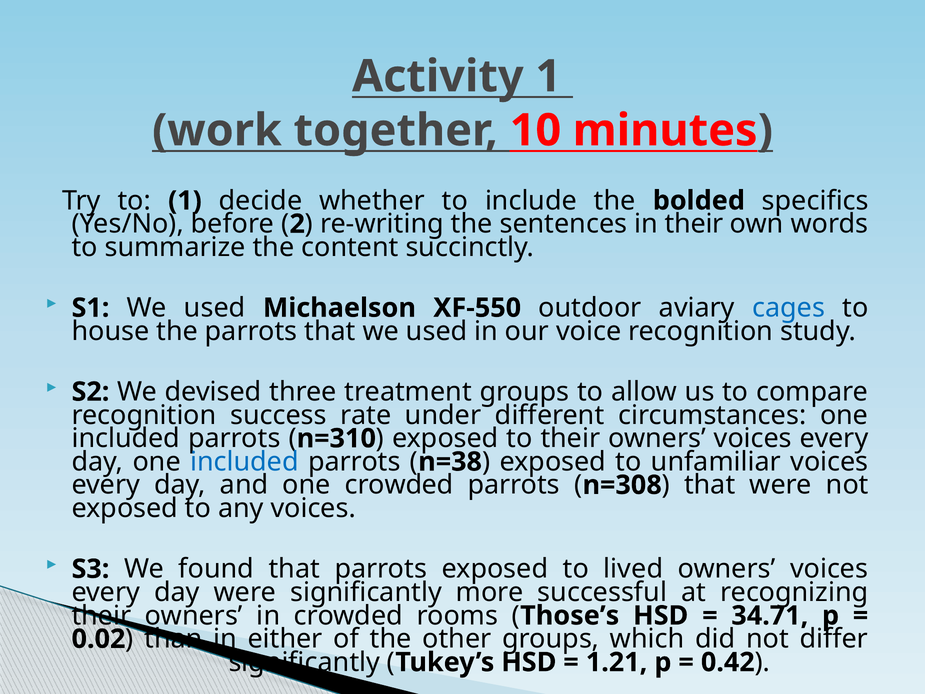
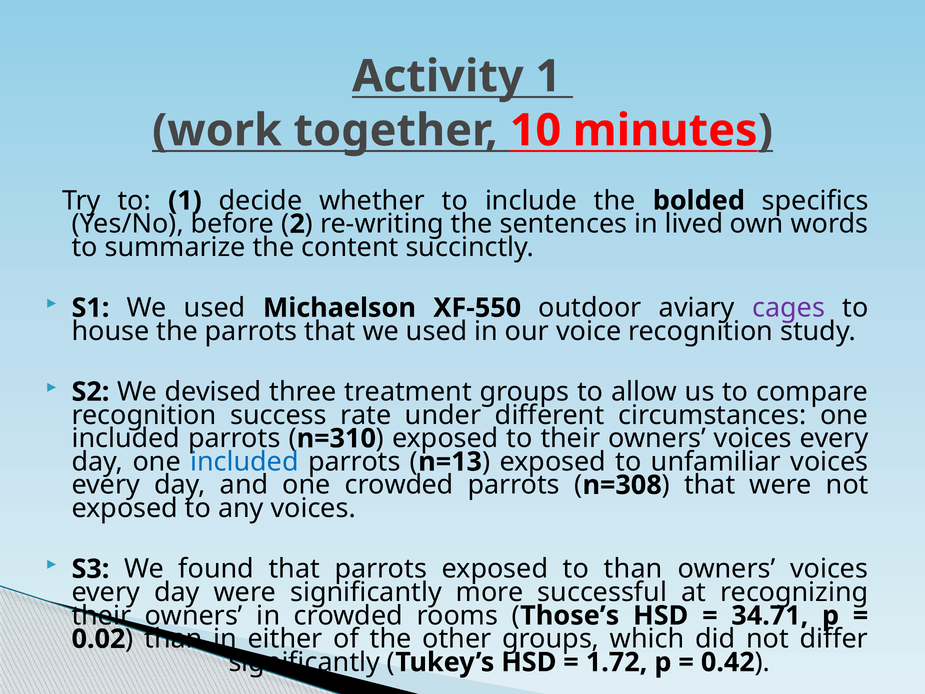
in their: their -> lived
cages colour: blue -> purple
n=38: n=38 -> n=13
to lived: lived -> than
1.21: 1.21 -> 1.72
